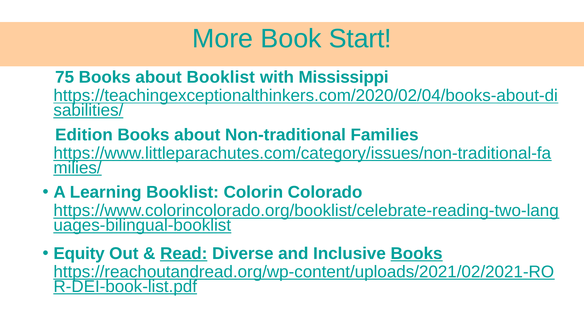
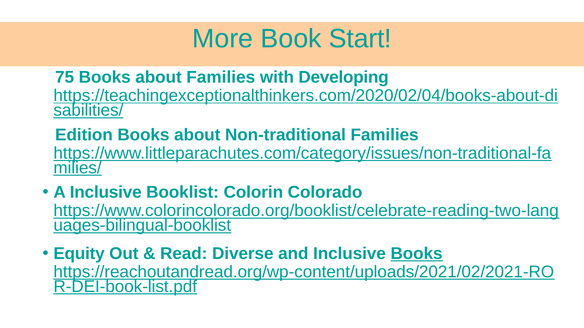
about Booklist: Booklist -> Families
Mississippi: Mississippi -> Developing
A Learning: Learning -> Inclusive
Read underline: present -> none
